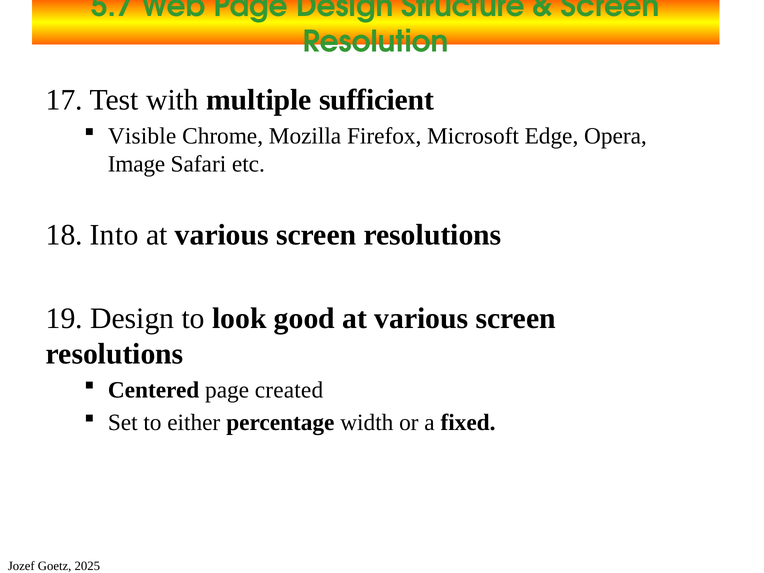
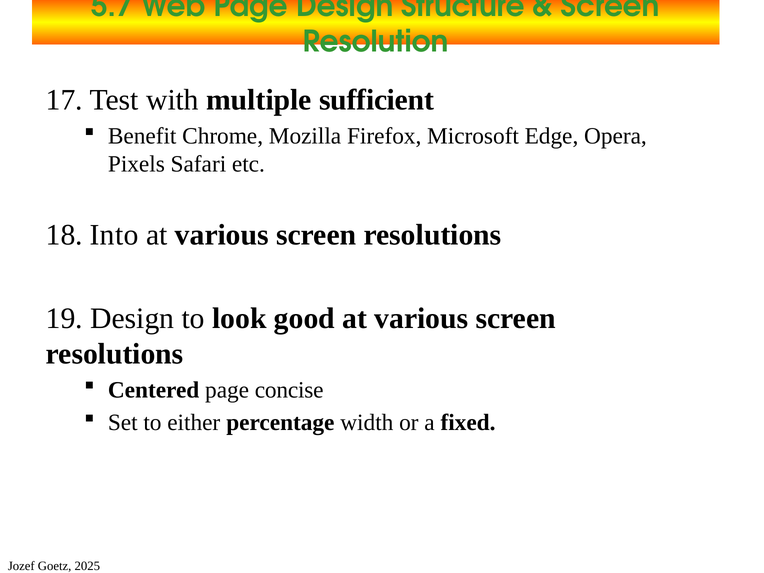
Visible: Visible -> Benefit
Image: Image -> Pixels
created: created -> concise
